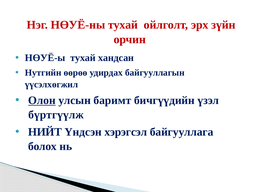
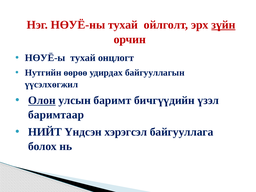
зүйн underline: none -> present
хандсан: хандсан -> онцлогт
бүртгүүлж: бүртгүүлж -> баримтаар
